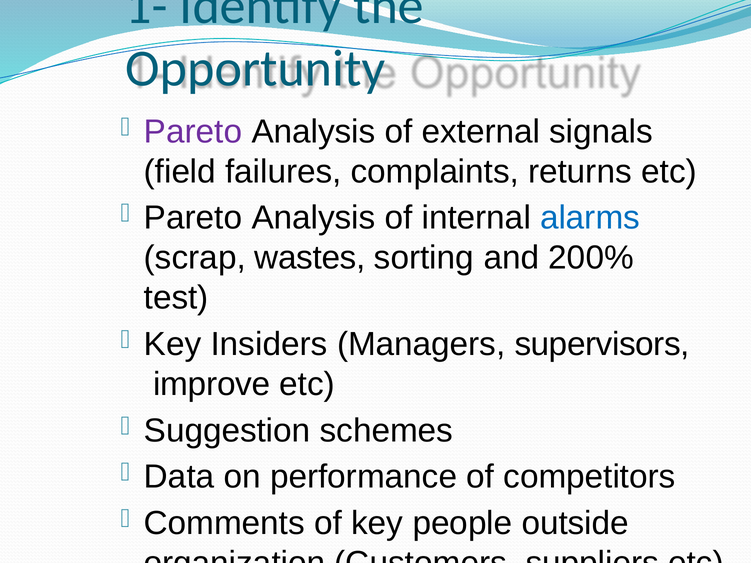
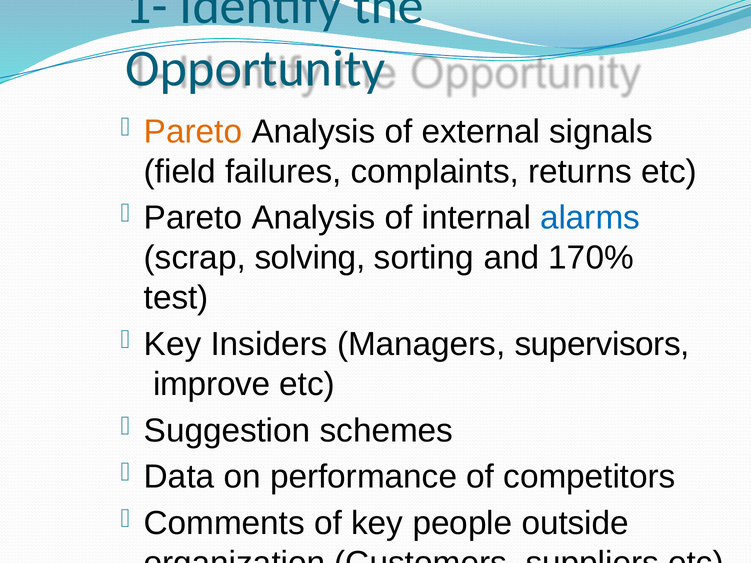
Pareto at (193, 132) colour: purple -> orange
wastes: wastes -> solving
200%: 200% -> 170%
